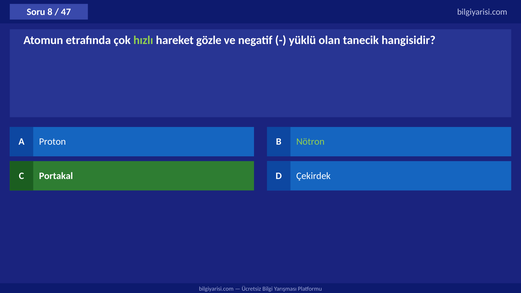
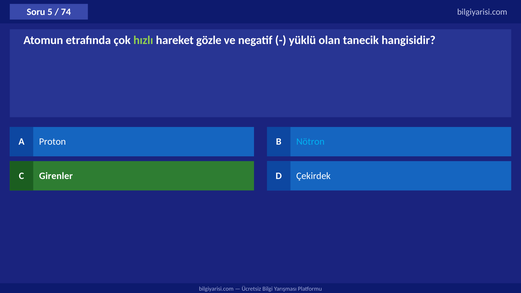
8: 8 -> 5
47: 47 -> 74
Nötron colour: light green -> light blue
Portakal: Portakal -> Girenler
